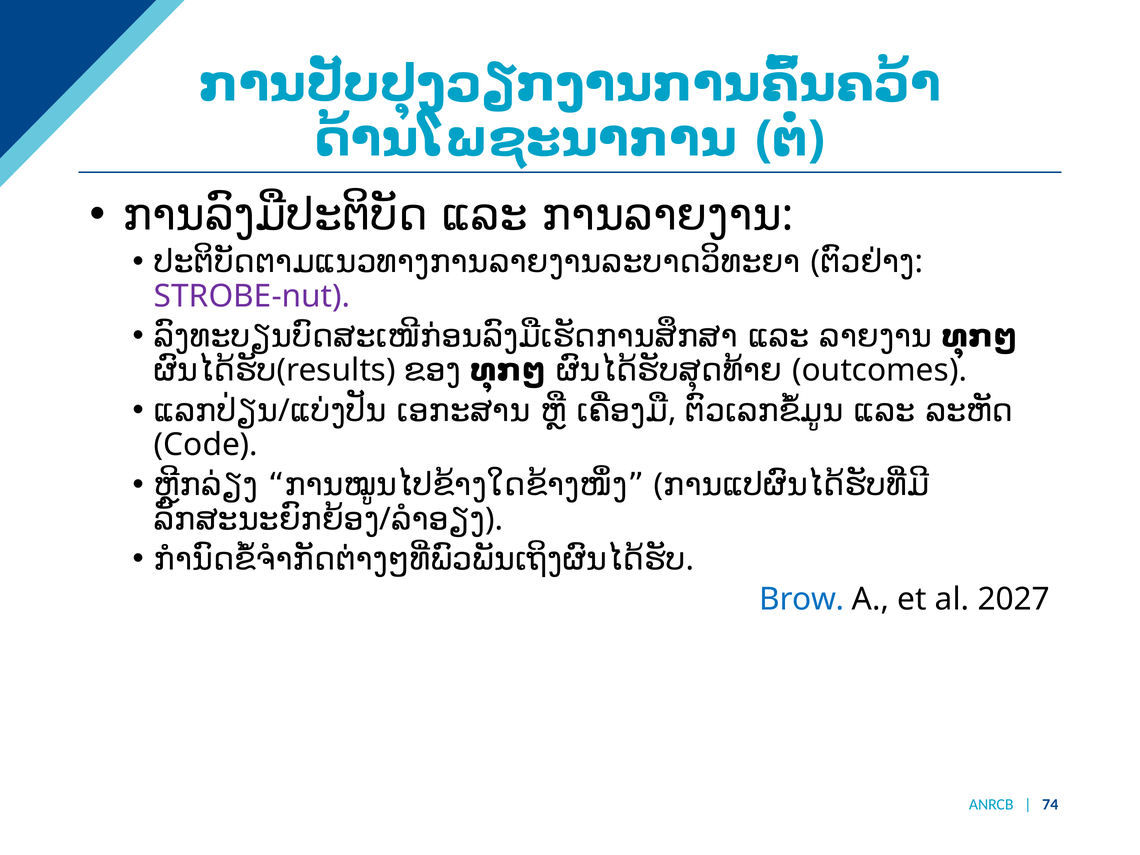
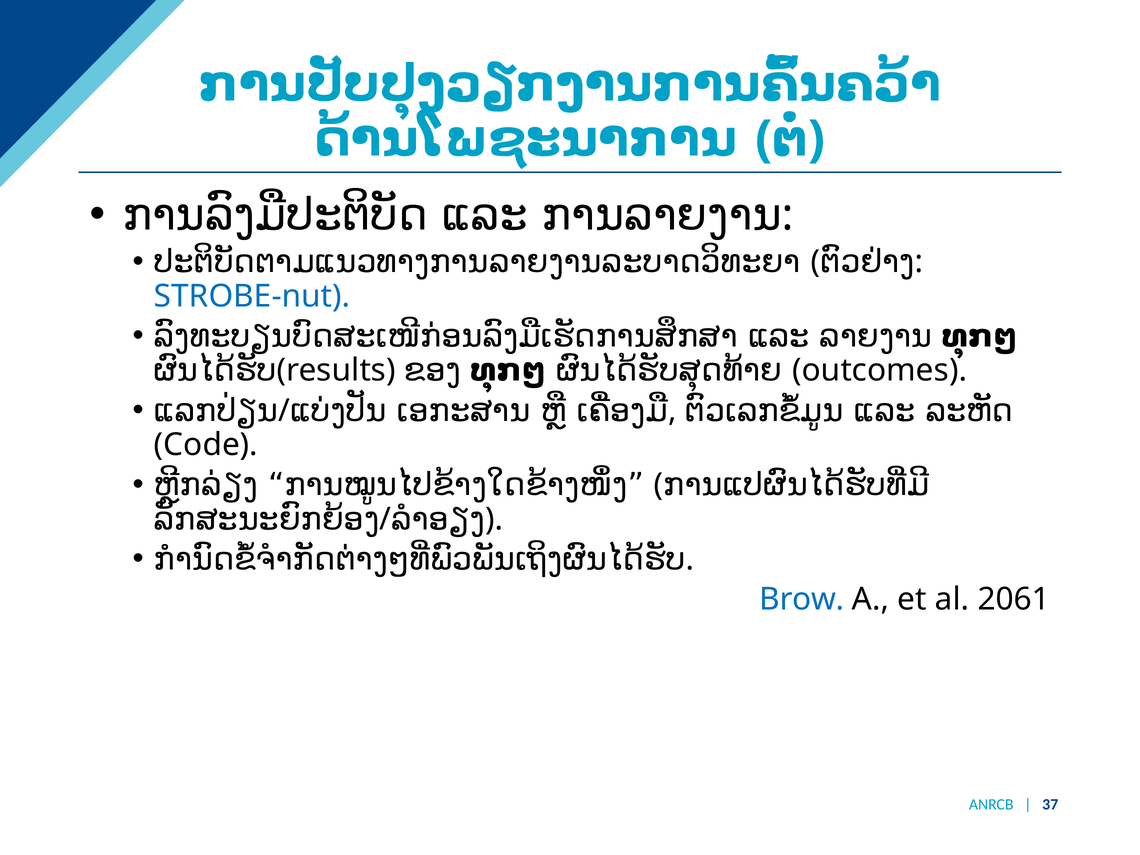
STROBE-nut colour: purple -> blue
2027: 2027 -> 2061
74: 74 -> 37
